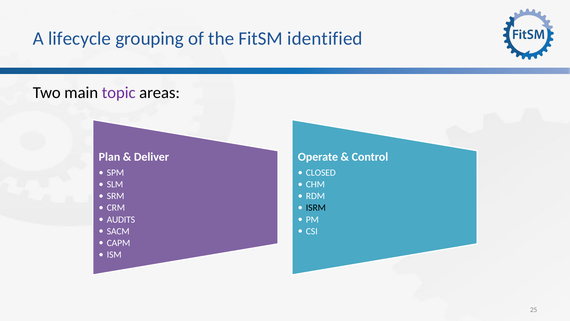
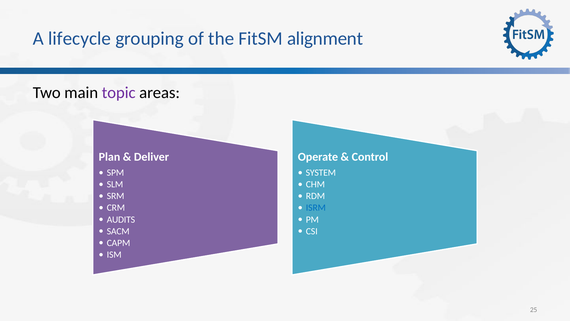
identified: identified -> alignment
CLOSED: CLOSED -> SYSTEM
ISRM colour: black -> blue
